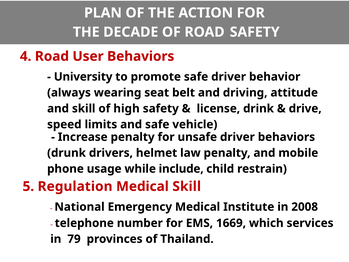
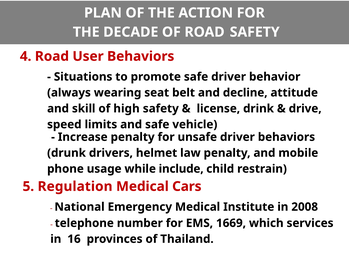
University: University -> Situations
driving: driving -> decline
Medical Skill: Skill -> Cars
79: 79 -> 16
